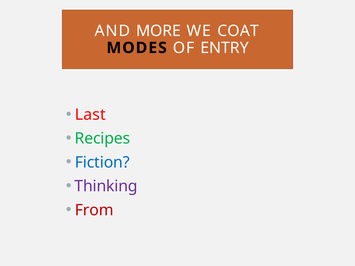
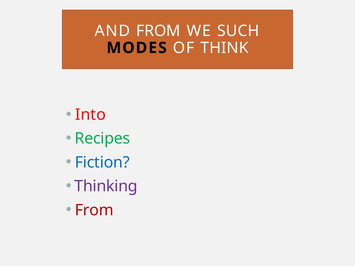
AND MORE: MORE -> FROM
COAT: COAT -> SUCH
ENTRY: ENTRY -> THINK
Last: Last -> Into
